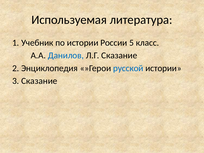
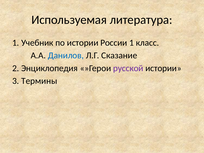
России 5: 5 -> 1
русской colour: blue -> purple
3 Сказание: Сказание -> Термины
